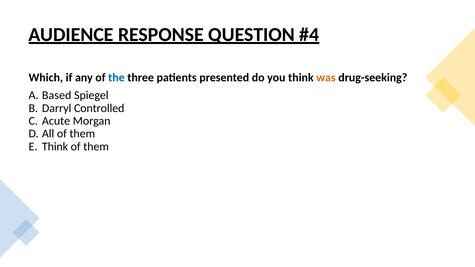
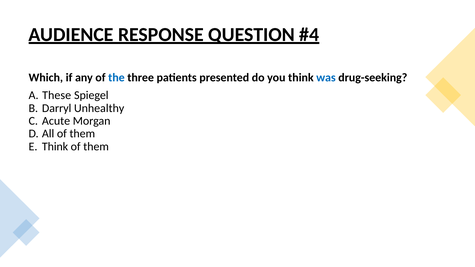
was colour: orange -> blue
Based: Based -> These
Controlled: Controlled -> Unhealthy
